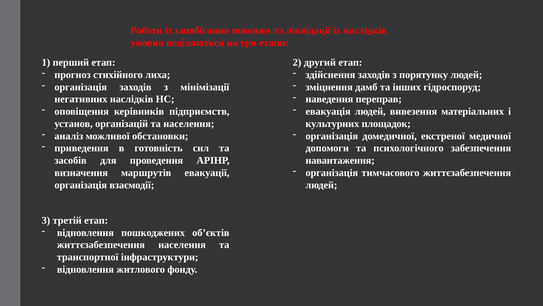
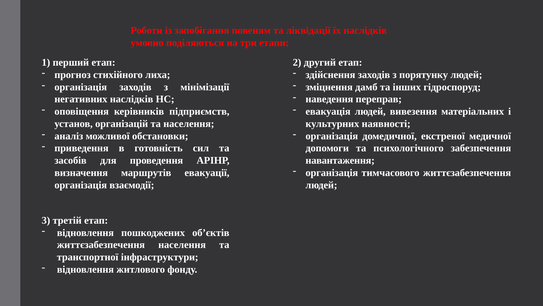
площадок: площадок -> наявності
